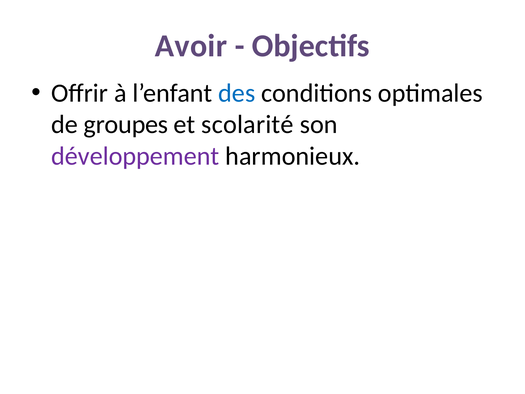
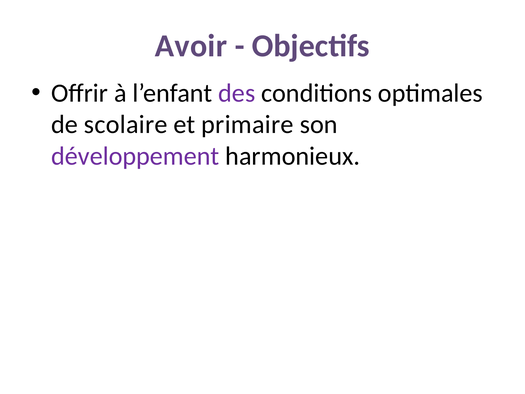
des colour: blue -> purple
groupes: groupes -> scolaire
scolarité: scolarité -> primaire
